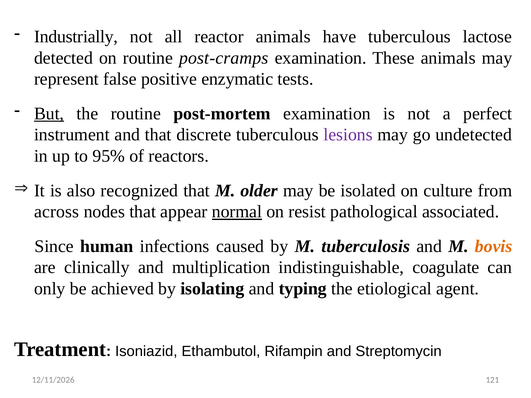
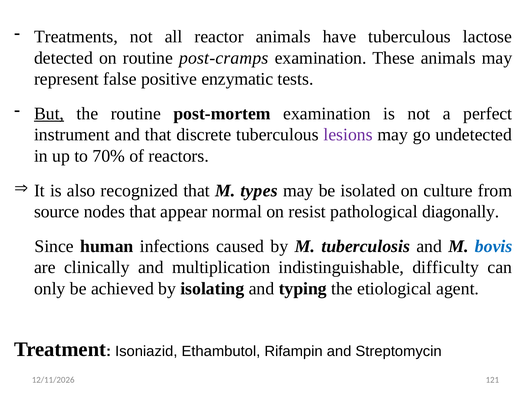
Industrially: Industrially -> Treatments
95%: 95% -> 70%
older: older -> types
across: across -> source
normal underline: present -> none
associated: associated -> diagonally
bovis colour: orange -> blue
coagulate: coagulate -> difficulty
